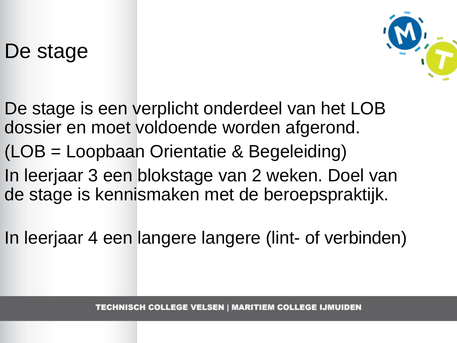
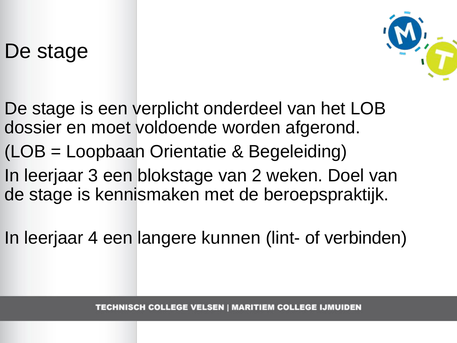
langere langere: langere -> kunnen
